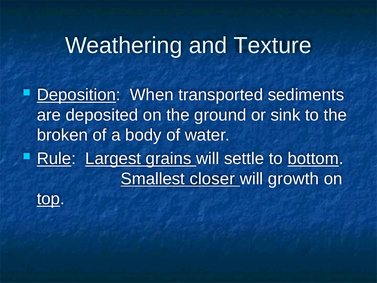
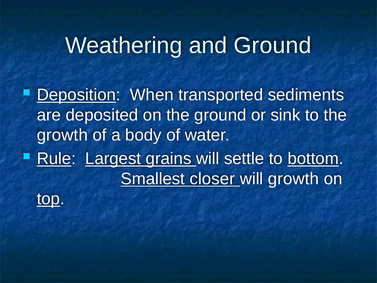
and Texture: Texture -> Ground
broken at (62, 135): broken -> growth
